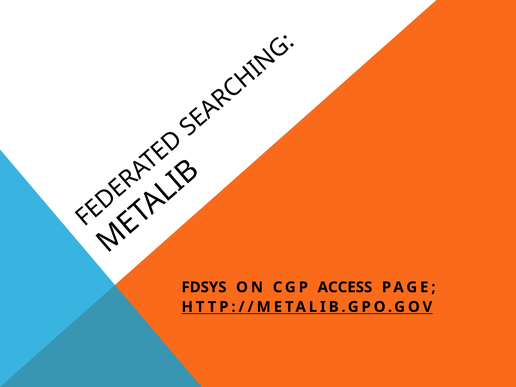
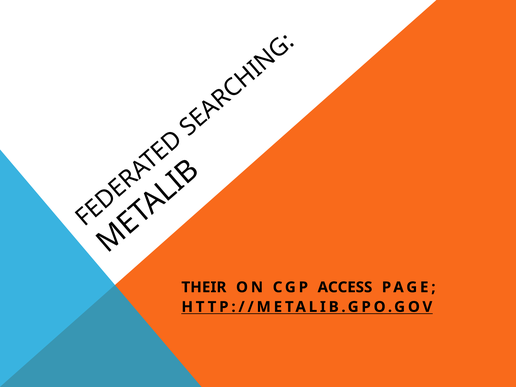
FDSYS: FDSYS -> THEIR
